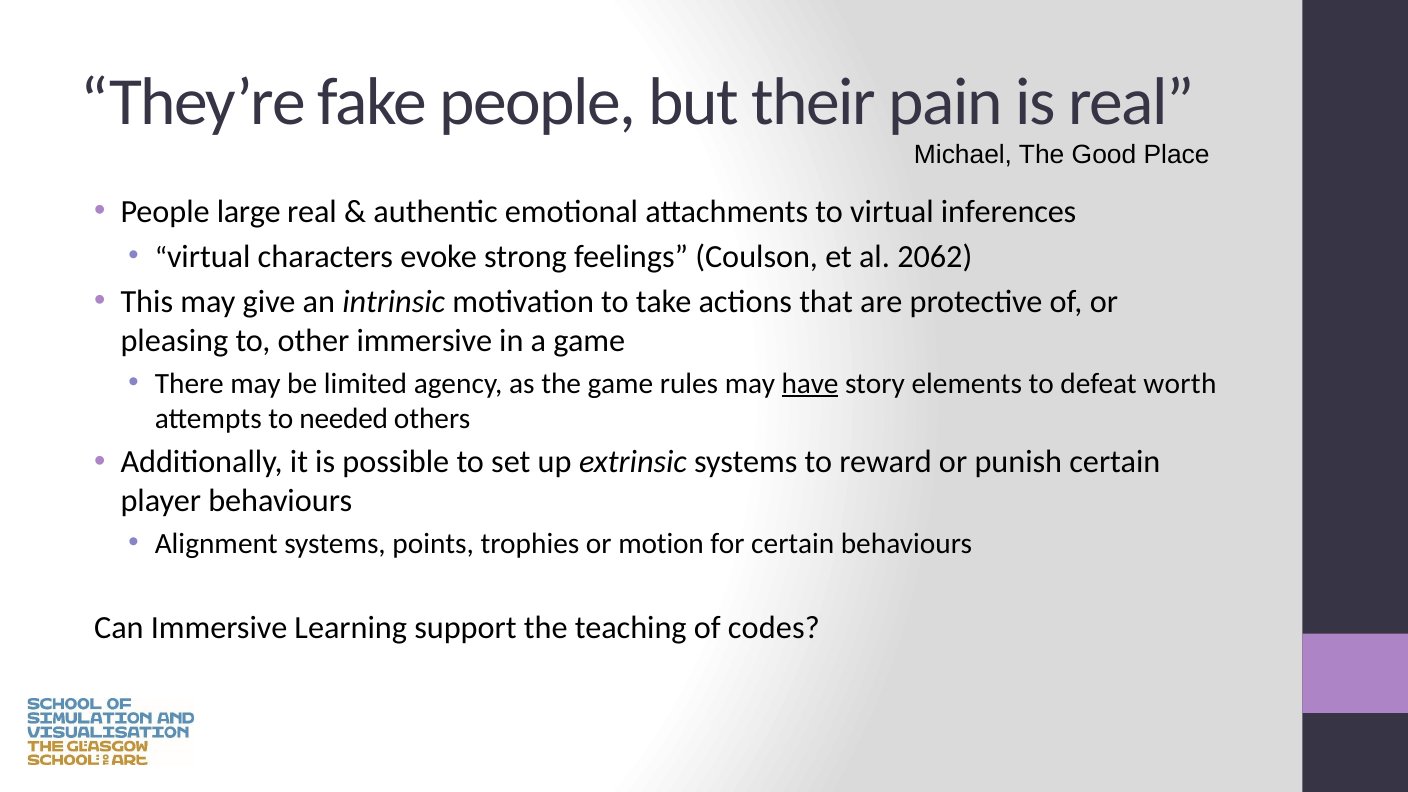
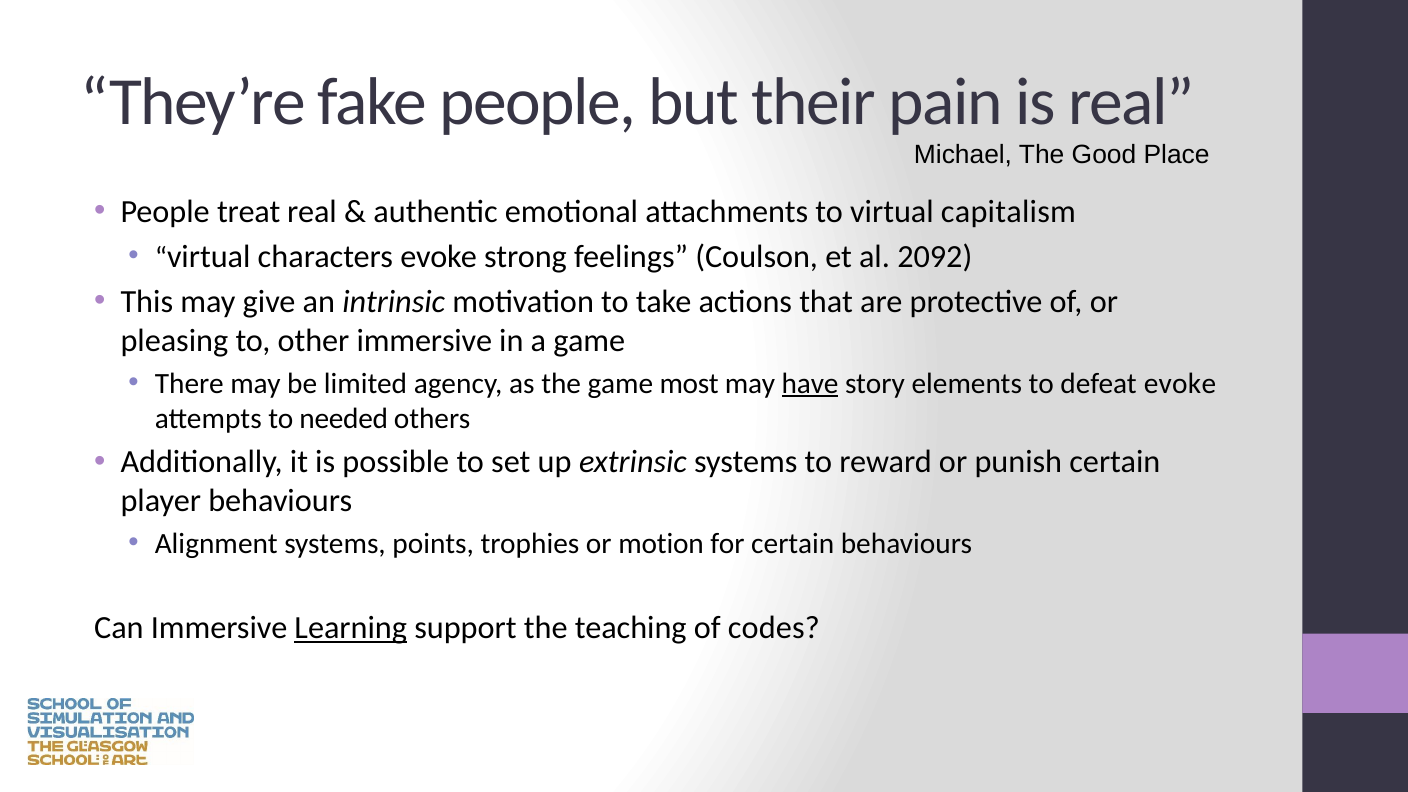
large: large -> treat
inferences: inferences -> capitalism
2062: 2062 -> 2092
rules: rules -> most
defeat worth: worth -> evoke
Learning underline: none -> present
